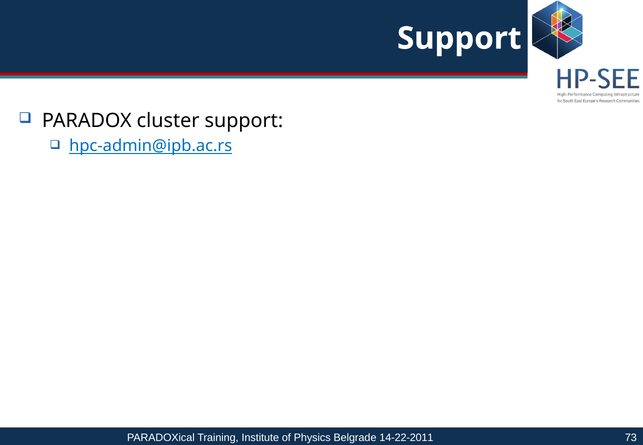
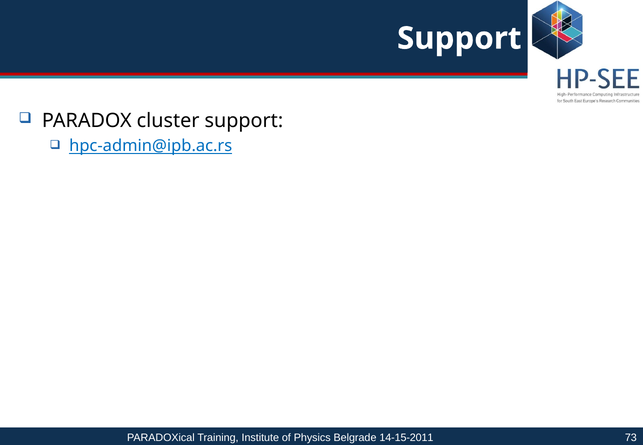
14-22-2011: 14-22-2011 -> 14-15-2011
